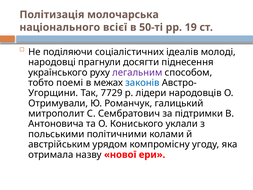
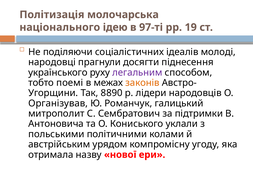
всієї: всієї -> ідею
50-ті: 50-ті -> 97-ті
законів colour: blue -> orange
7729: 7729 -> 8890
Отримували: Отримували -> Організував
